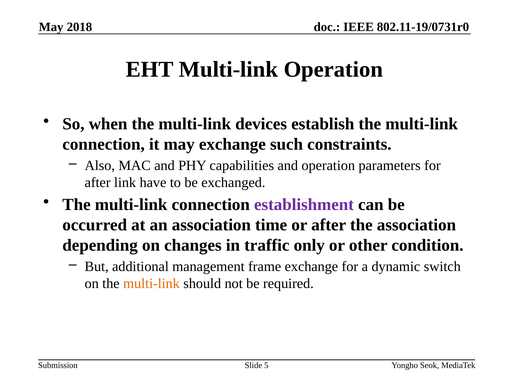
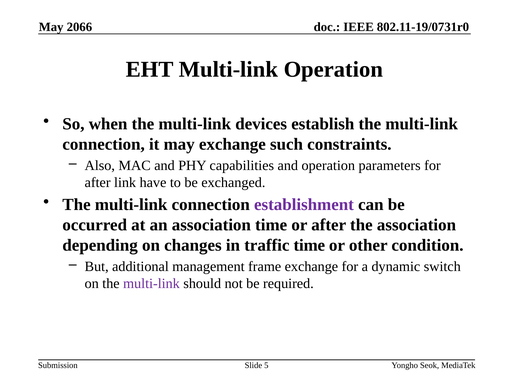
2018: 2018 -> 2066
traffic only: only -> time
multi-link at (151, 284) colour: orange -> purple
